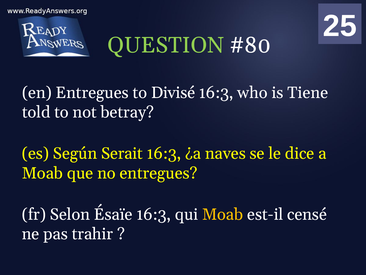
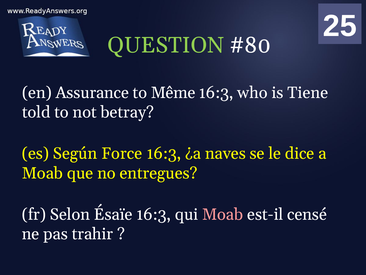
en Entregues: Entregues -> Assurance
Divisé: Divisé -> Même
Serait: Serait -> Force
Moab at (223, 214) colour: yellow -> pink
